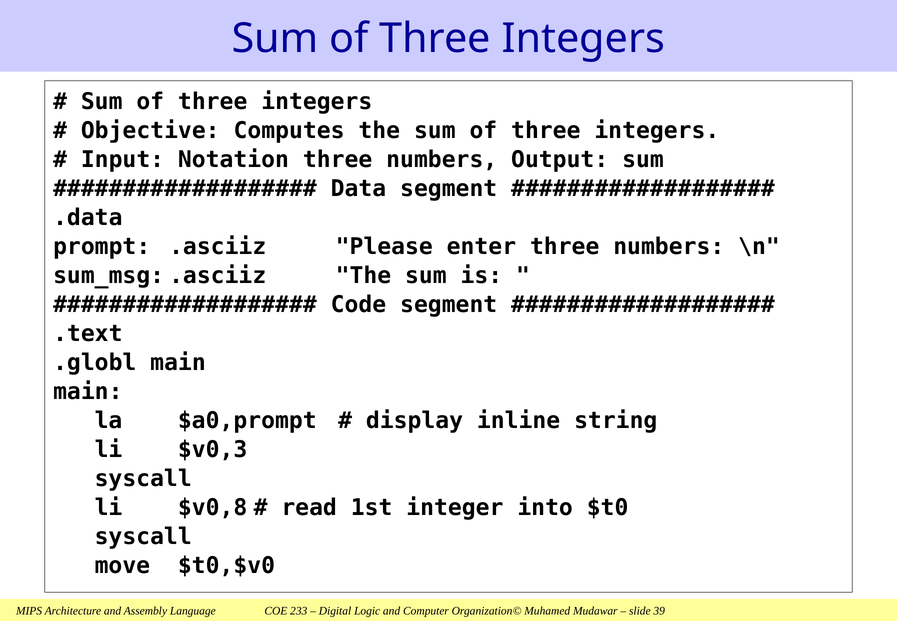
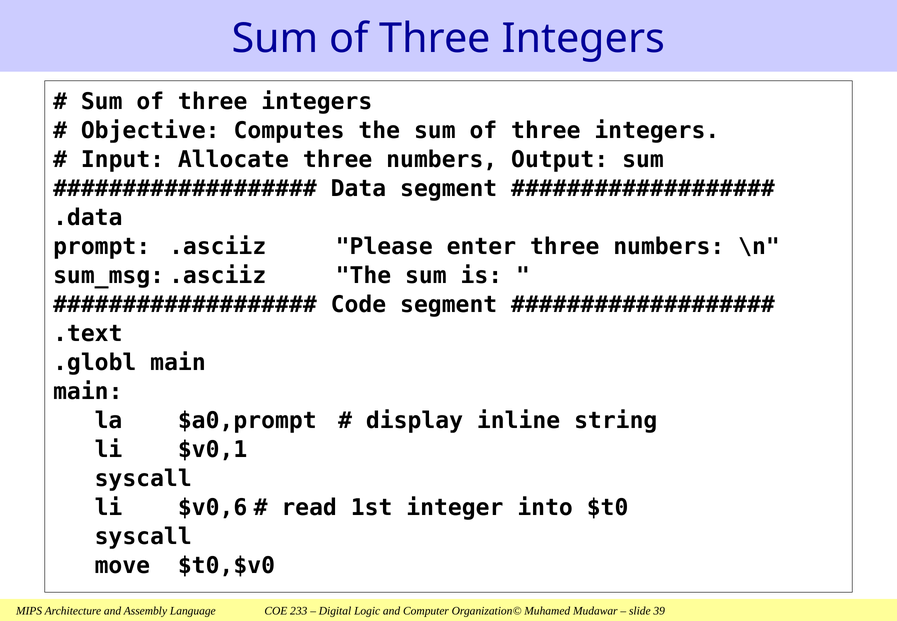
Notation: Notation -> Allocate
$v0,3: $v0,3 -> $v0,1
$v0,8: $v0,8 -> $v0,6
